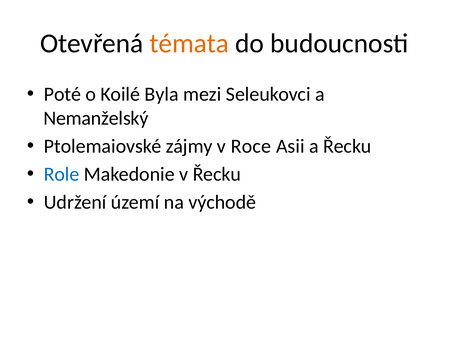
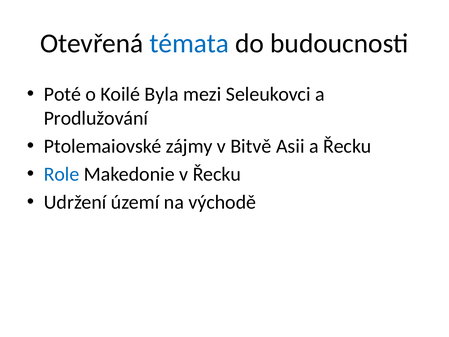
témata colour: orange -> blue
Nemanželský: Nemanželský -> Prodlužování
Roce: Roce -> Bitvě
